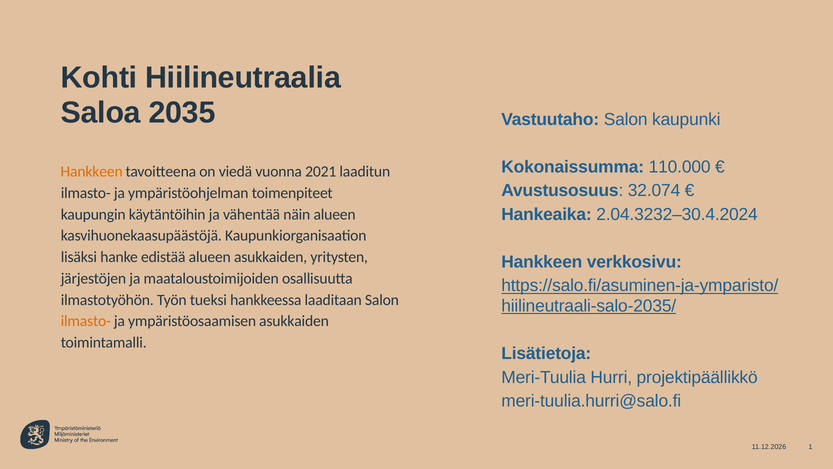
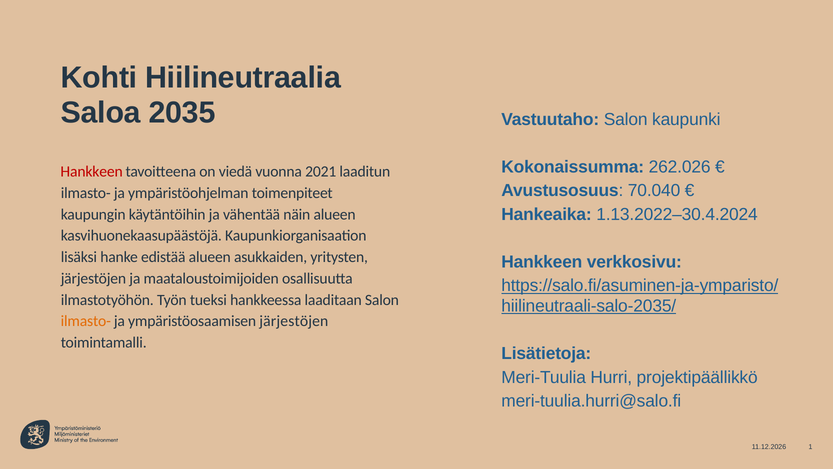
110.000: 110.000 -> 262.026
Hankkeen at (92, 171) colour: orange -> red
32.074: 32.074 -> 70.040
2.04.3232–30.4.2024: 2.04.3232–30.4.2024 -> 1.13.2022–30.4.2024
ympäristöosaamisen asukkaiden: asukkaiden -> järjestöjen
